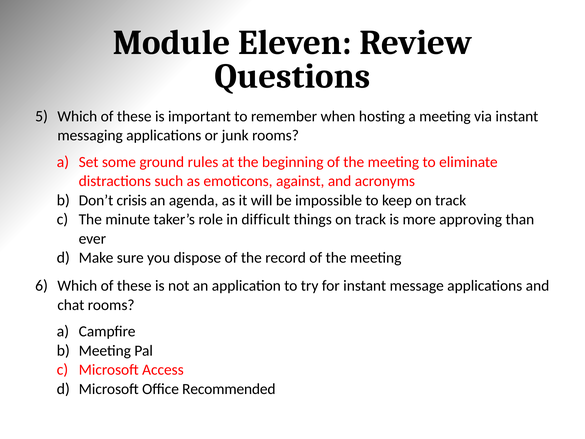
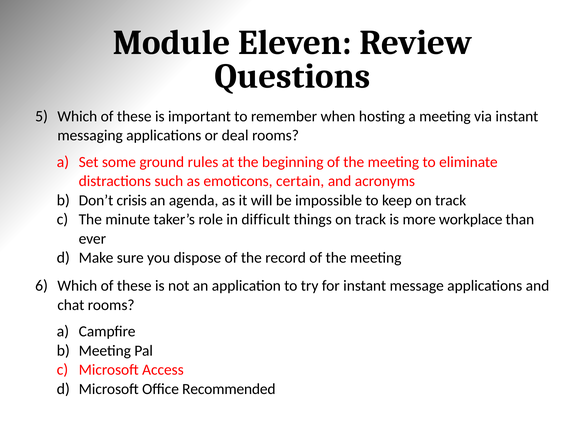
junk: junk -> deal
against: against -> certain
approving: approving -> workplace
